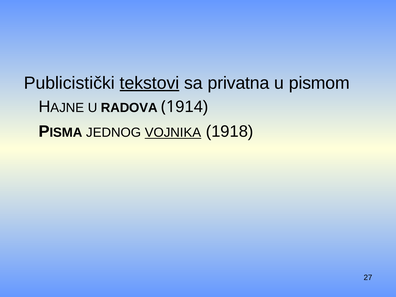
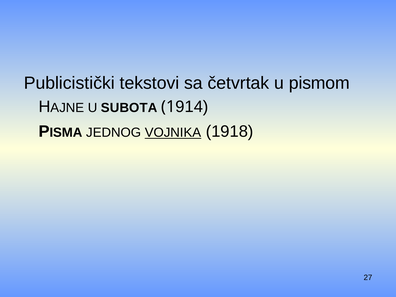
tekstovi underline: present -> none
privatna: privatna -> četvrtak
RADOVA: RADOVA -> SUBOTA
